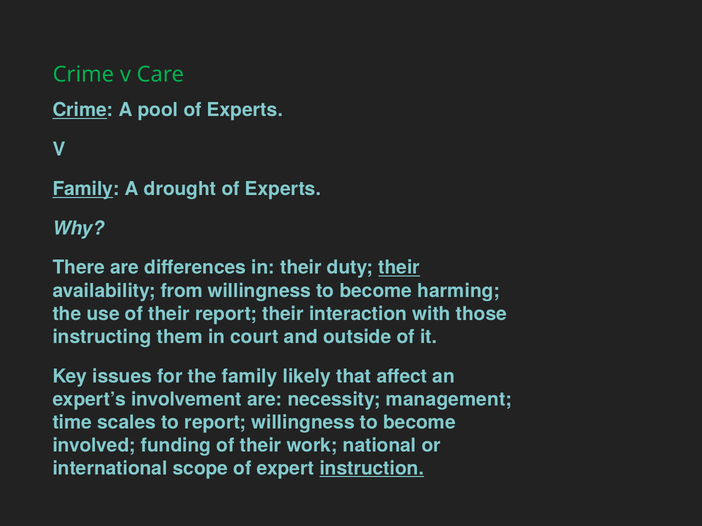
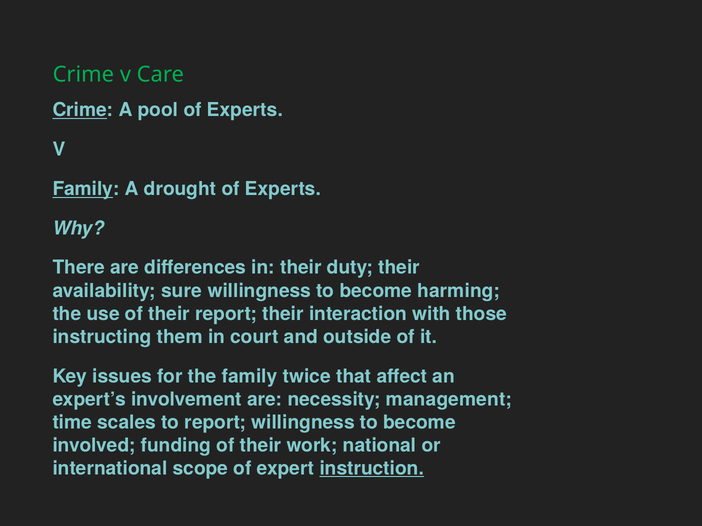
their at (399, 268) underline: present -> none
availability from: from -> sure
likely: likely -> twice
